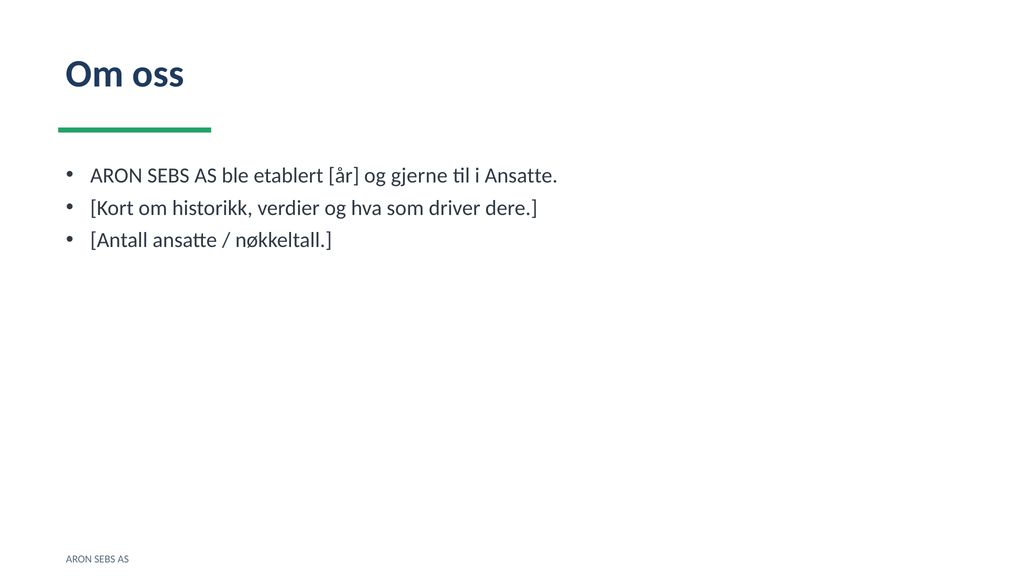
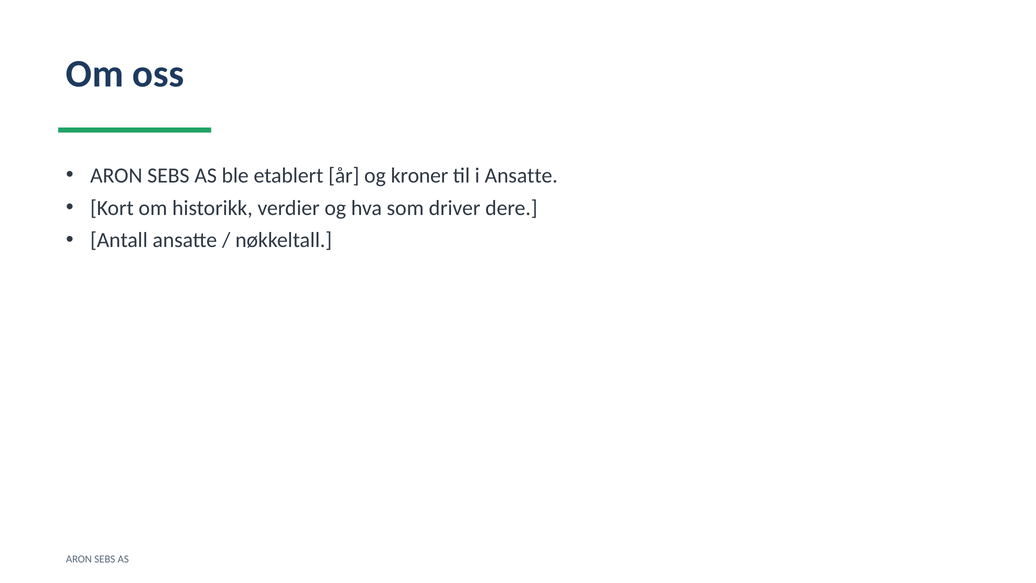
gjerne: gjerne -> kroner
